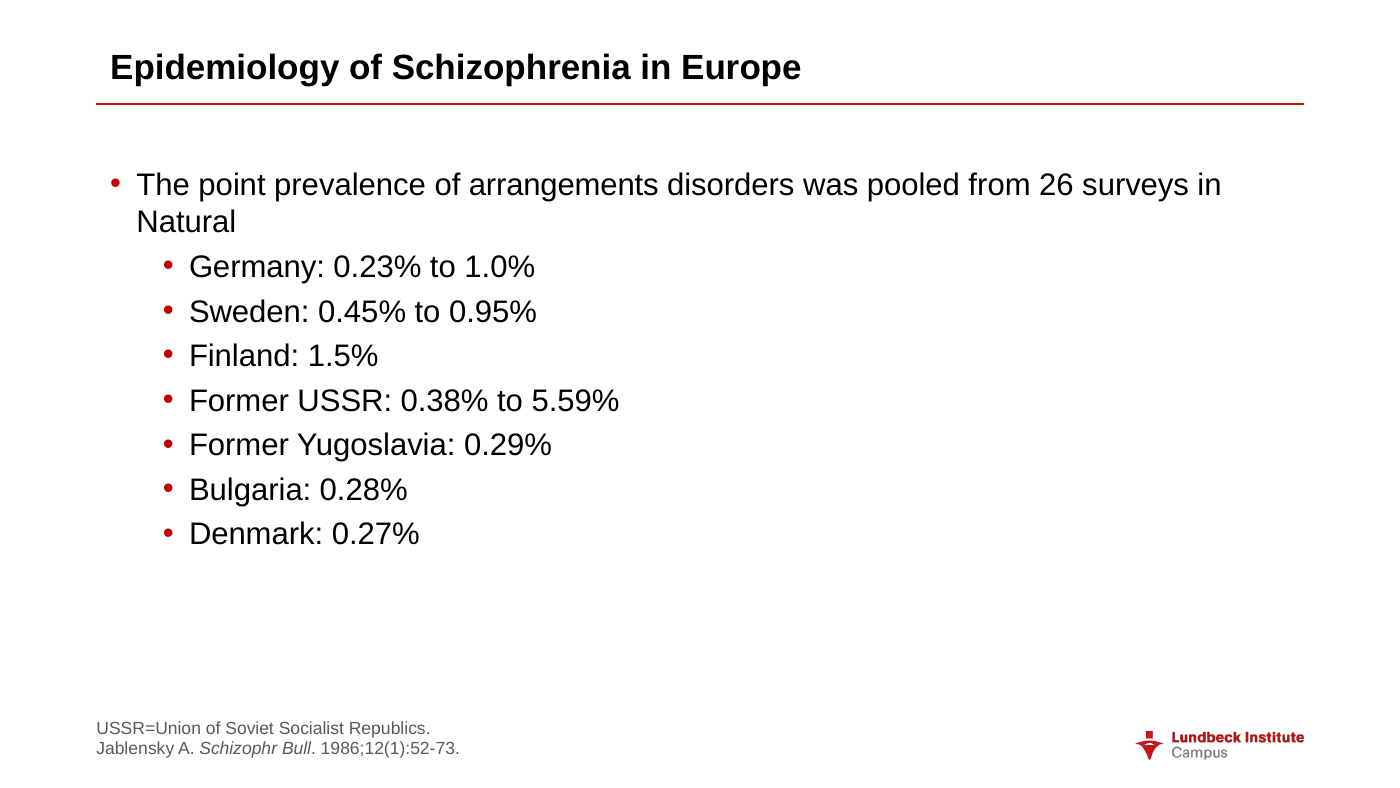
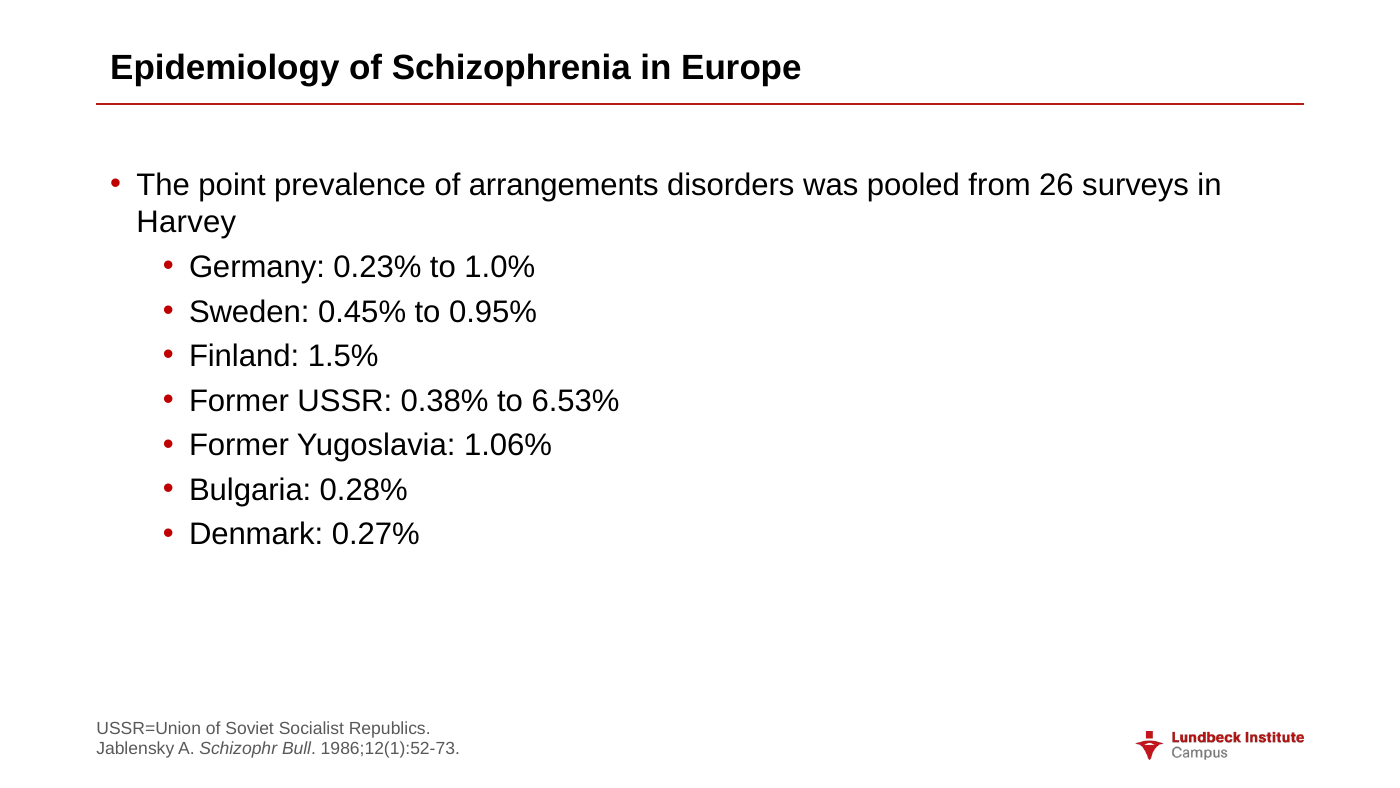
Natural: Natural -> Harvey
5.59%: 5.59% -> 6.53%
0.29%: 0.29% -> 1.06%
